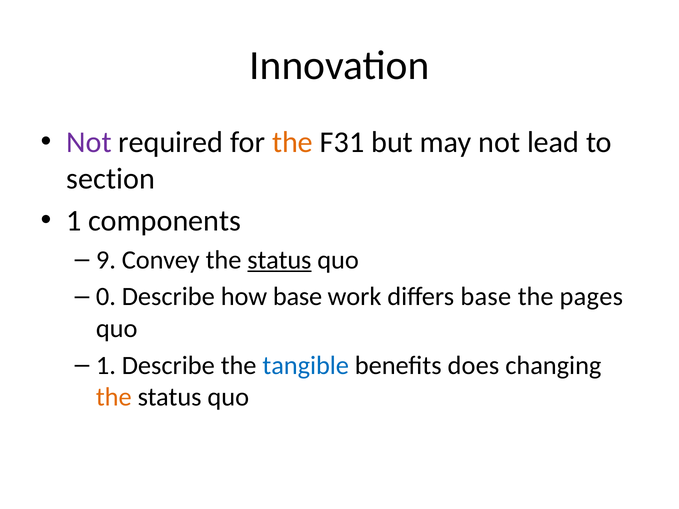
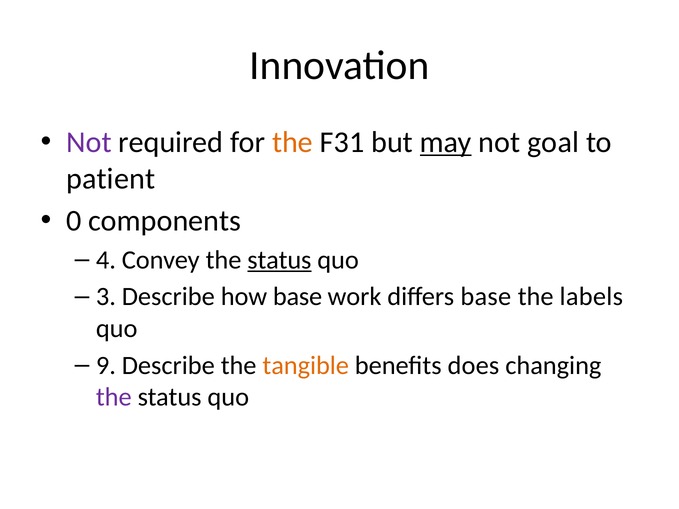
may underline: none -> present
lead: lead -> goal
section: section -> patient
1 at (74, 221): 1 -> 0
9: 9 -> 4
0: 0 -> 3
pages: pages -> labels
1 at (106, 366): 1 -> 9
tangible colour: blue -> orange
the at (114, 397) colour: orange -> purple
